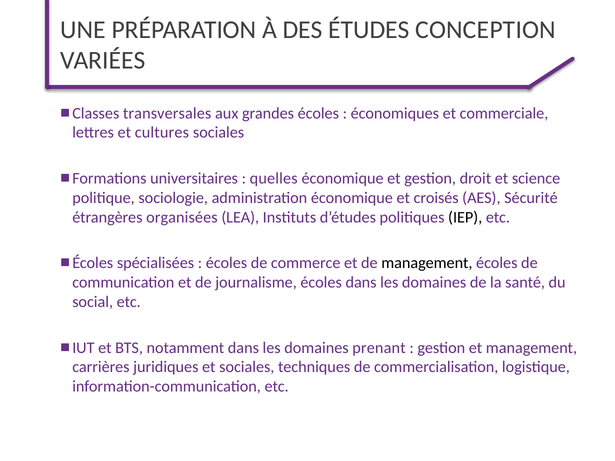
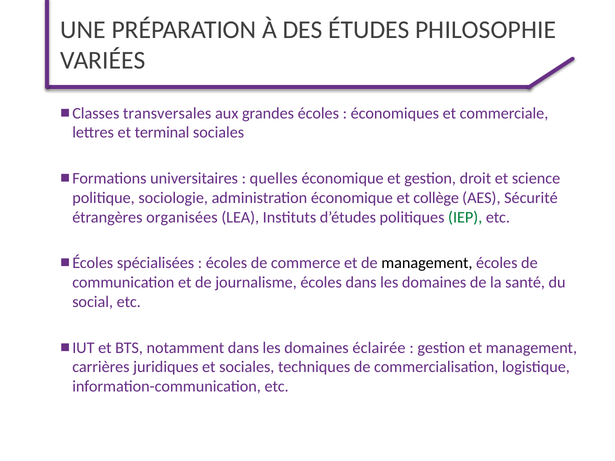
CONCEPTION: CONCEPTION -> PHILOSOPHIE
cultures: cultures -> terminal
croisés: croisés -> collège
IEP colour: black -> green
prenant: prenant -> éclairée
